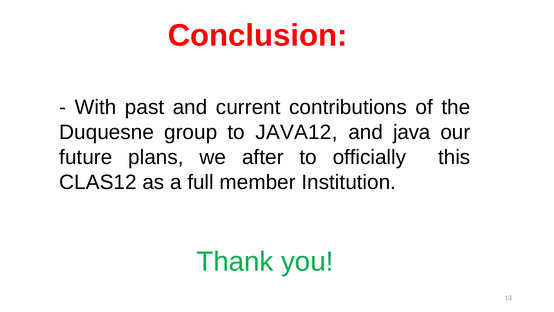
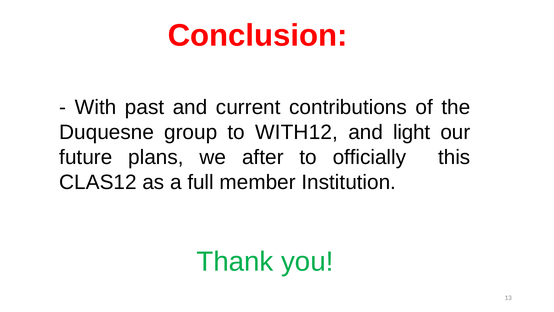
JAVA12: JAVA12 -> WITH12
java: java -> light
